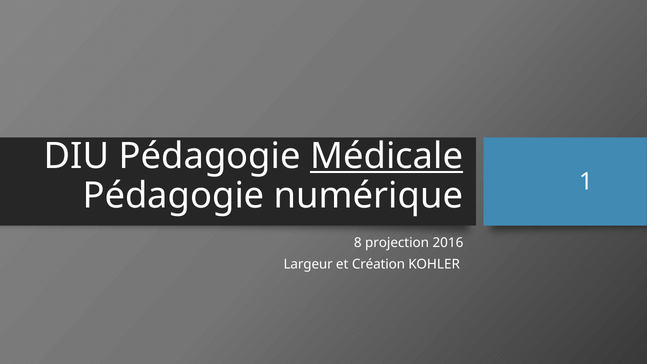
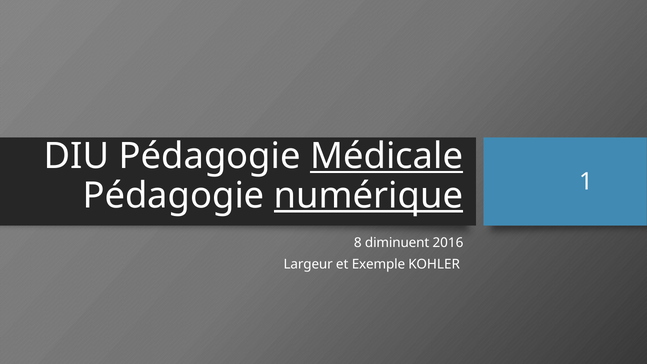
numérique underline: none -> present
projection: projection -> diminuent
Création: Création -> Exemple
